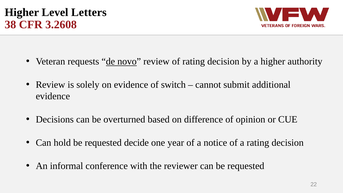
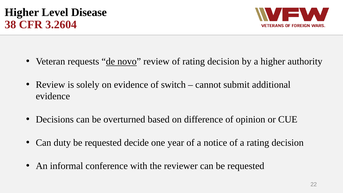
Letters: Letters -> Disease
3.2608: 3.2608 -> 3.2604
hold: hold -> duty
